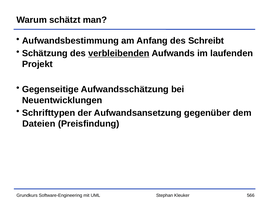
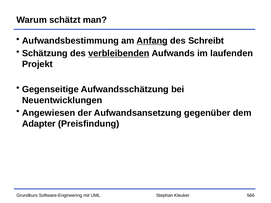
Anfang underline: none -> present
Schrifttypen: Schrifttypen -> Angewiesen
Dateien: Dateien -> Adapter
